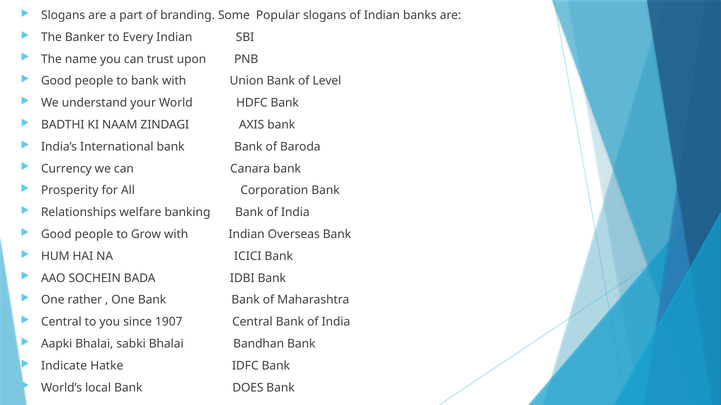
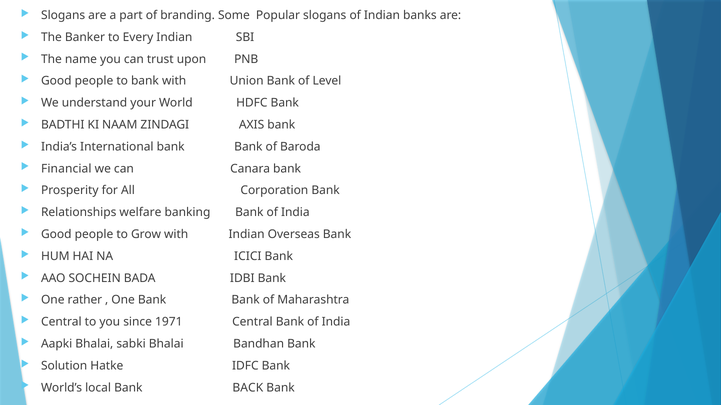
Currency: Currency -> Financial
1907: 1907 -> 1971
Indicate: Indicate -> Solution
DOES: DOES -> BACK
